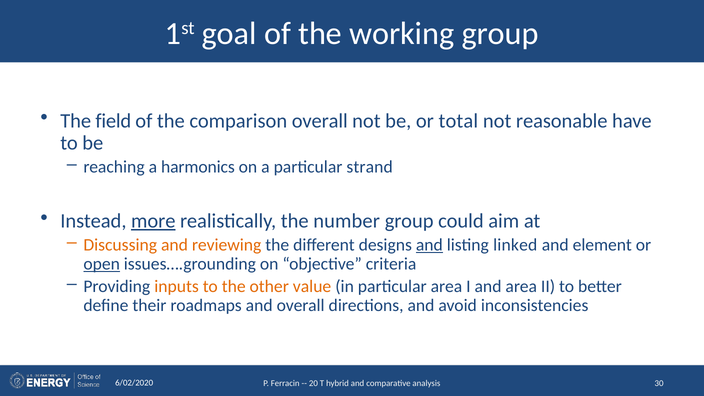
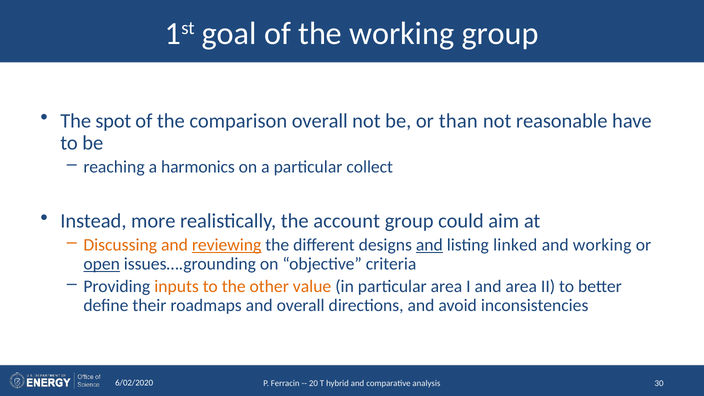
field: field -> spot
total: total -> than
strand: strand -> collect
more underline: present -> none
number: number -> account
reviewing underline: none -> present
and element: element -> working
